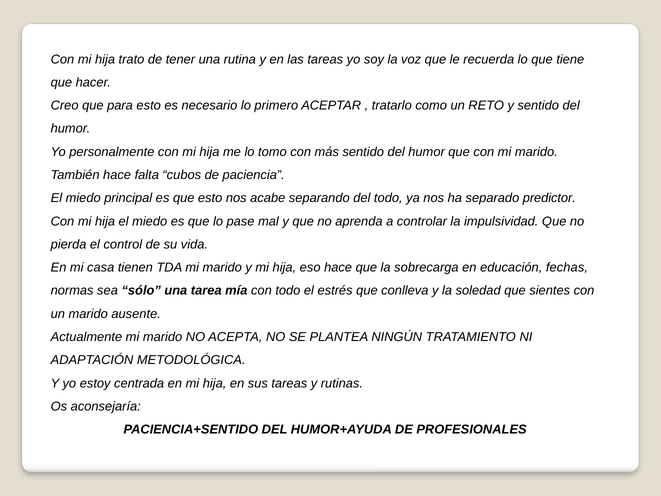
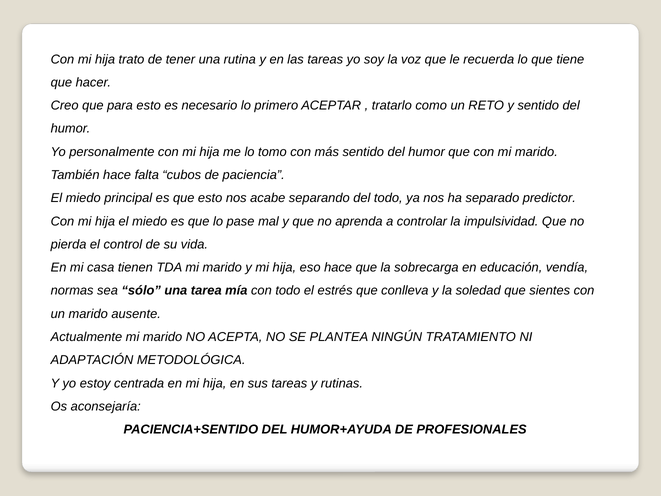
fechas: fechas -> vendía
